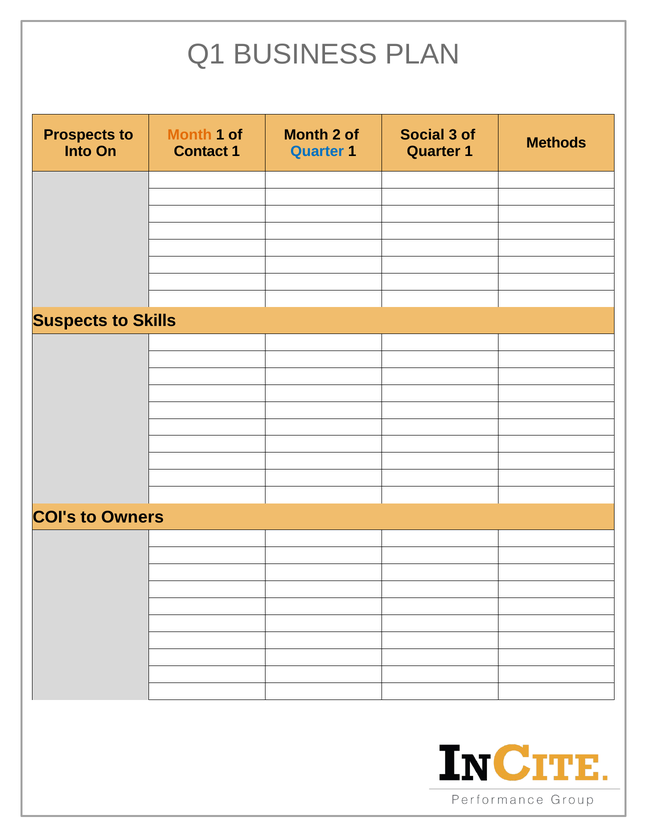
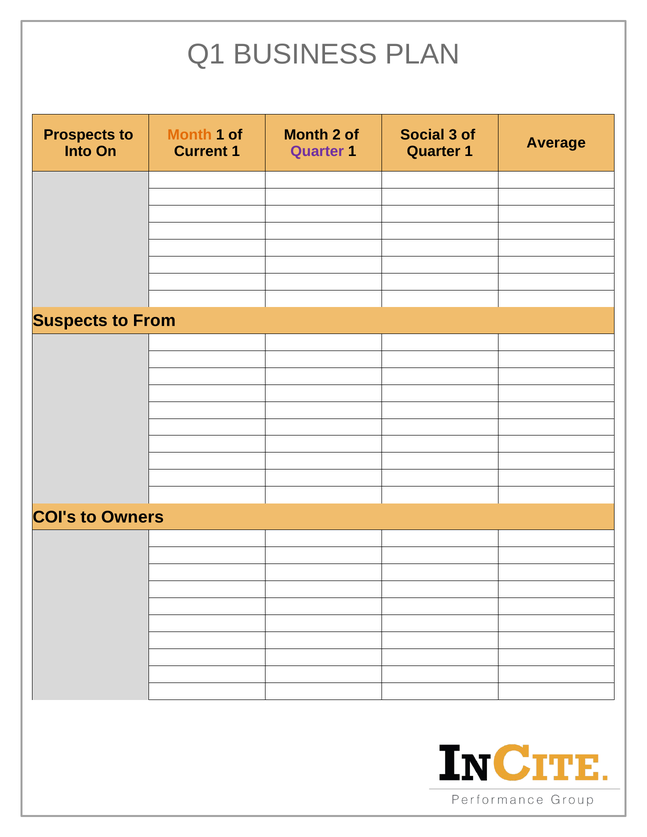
Methods: Methods -> Average
Contact: Contact -> Current
Quarter at (317, 151) colour: blue -> purple
Skills: Skills -> From
